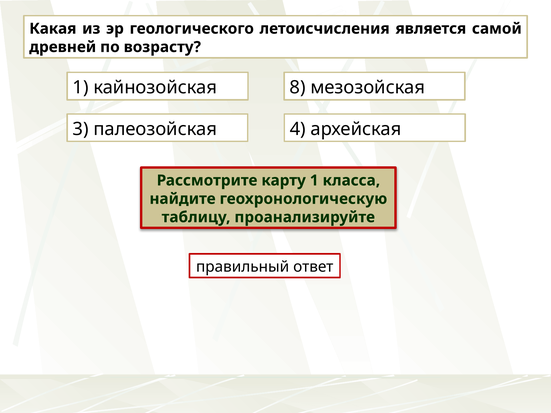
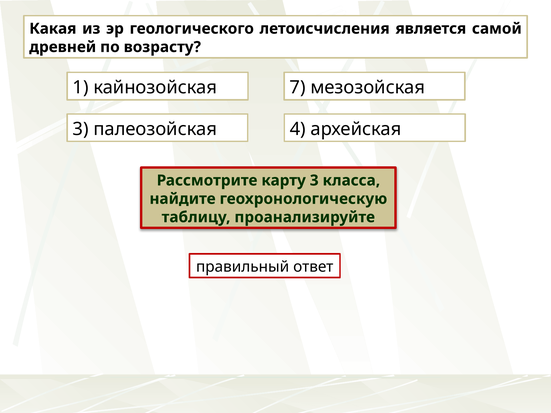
8: 8 -> 7
карту 1: 1 -> 3
